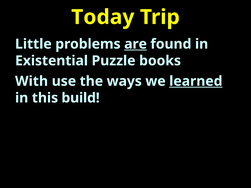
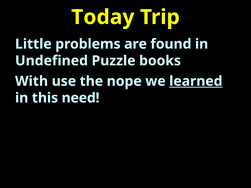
are underline: present -> none
Existential: Existential -> Undefined
ways: ways -> nope
build: build -> need
